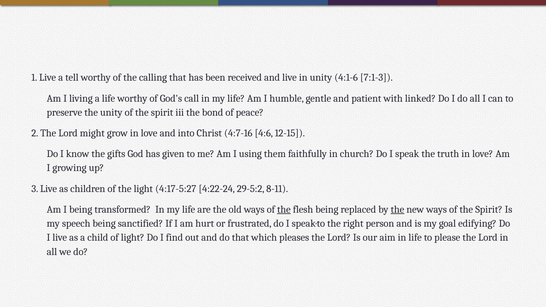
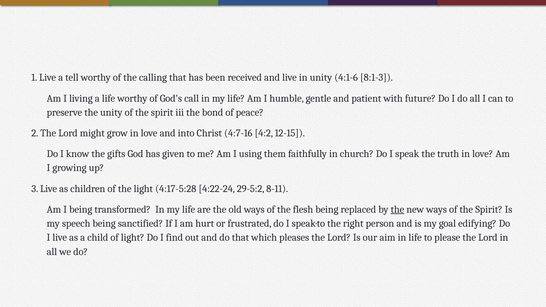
7:1-3: 7:1-3 -> 8:1-3
linked: linked -> future
4:6: 4:6 -> 4:2
4:17-5:27: 4:17-5:27 -> 4:17-5:28
the at (284, 209) underline: present -> none
